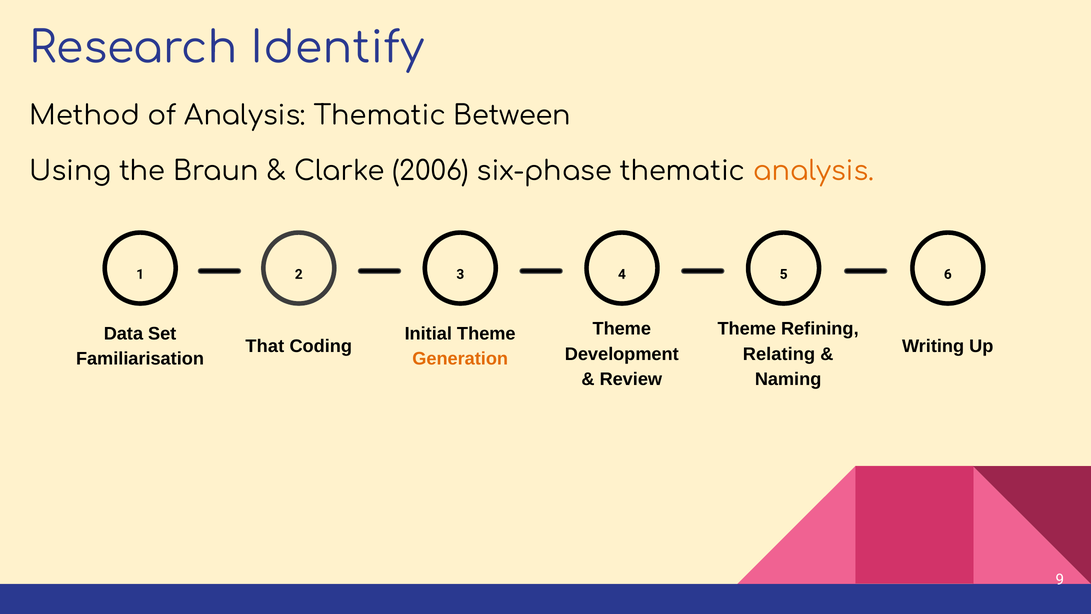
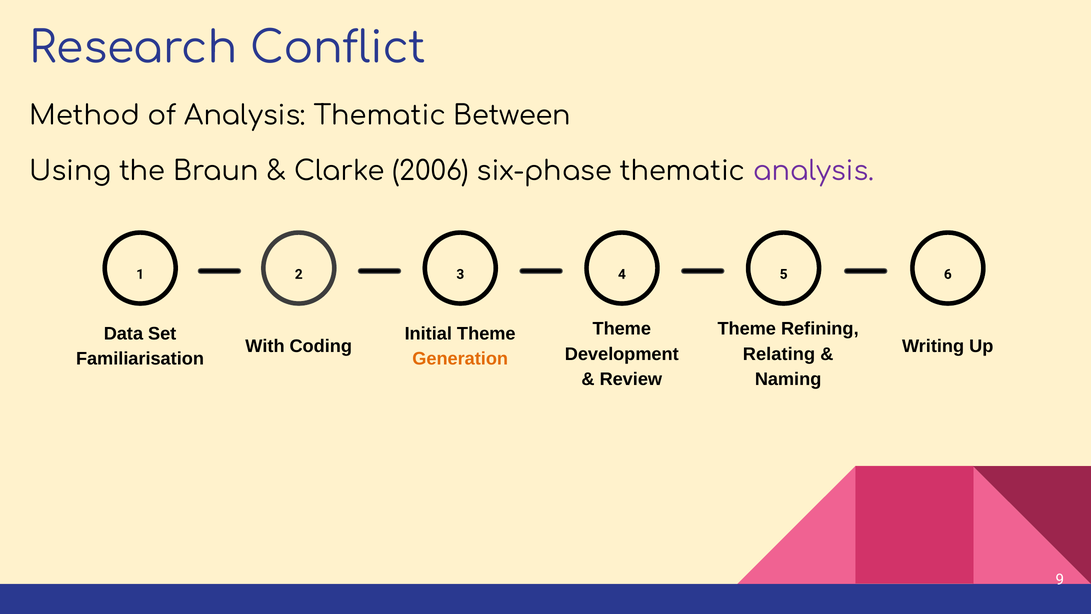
Identify: Identify -> Conflict
analysis at (814, 171) colour: orange -> purple
That: That -> With
